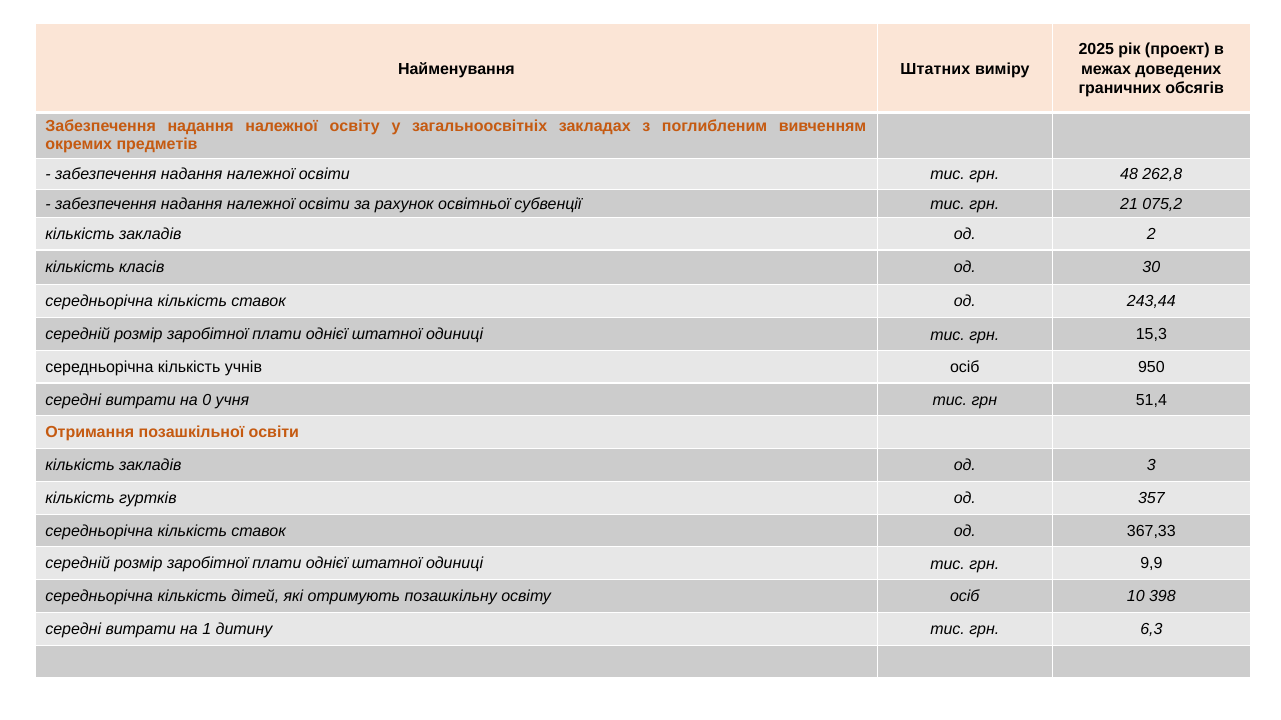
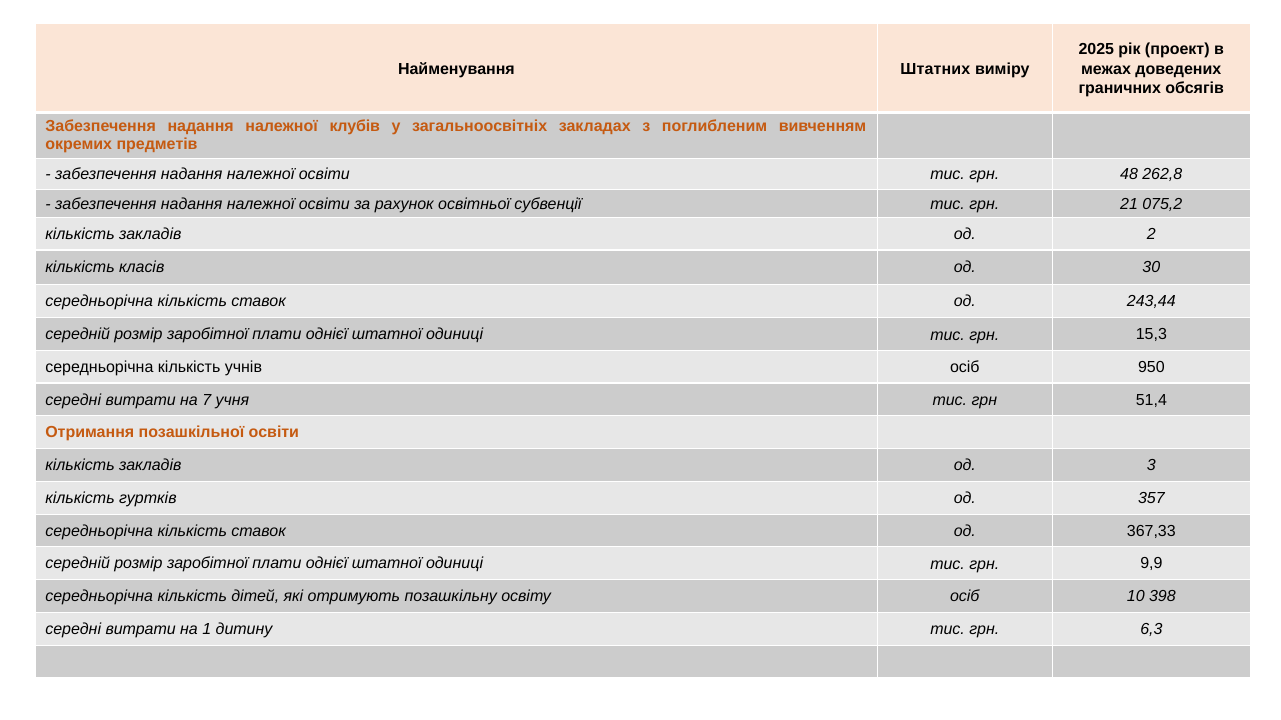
належної освіту: освіту -> клубів
0: 0 -> 7
